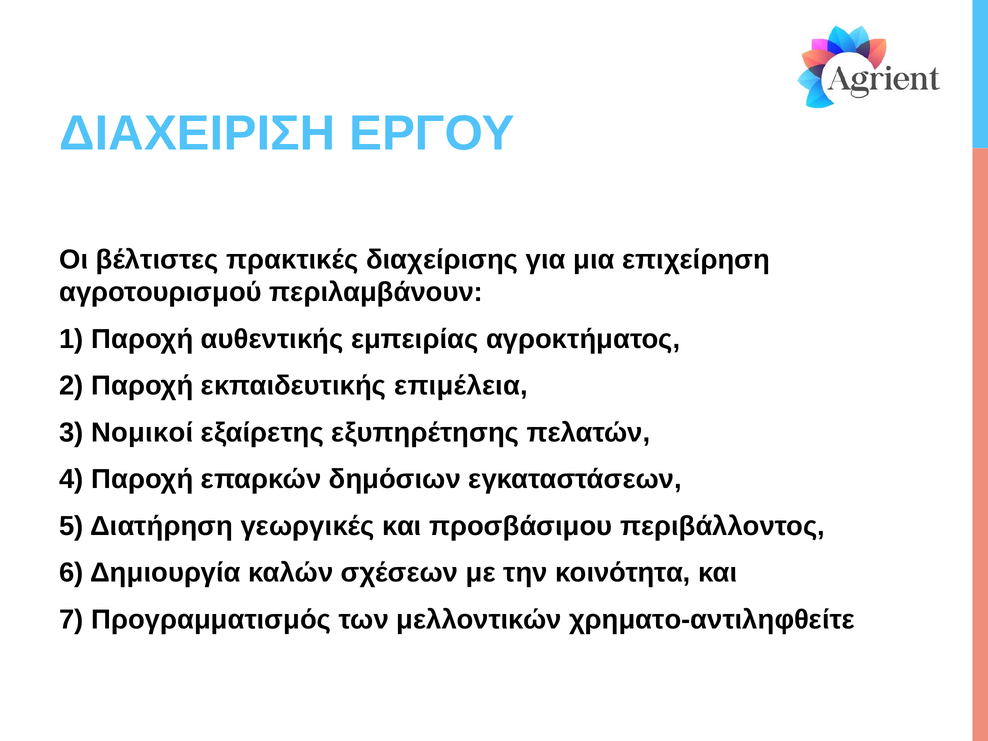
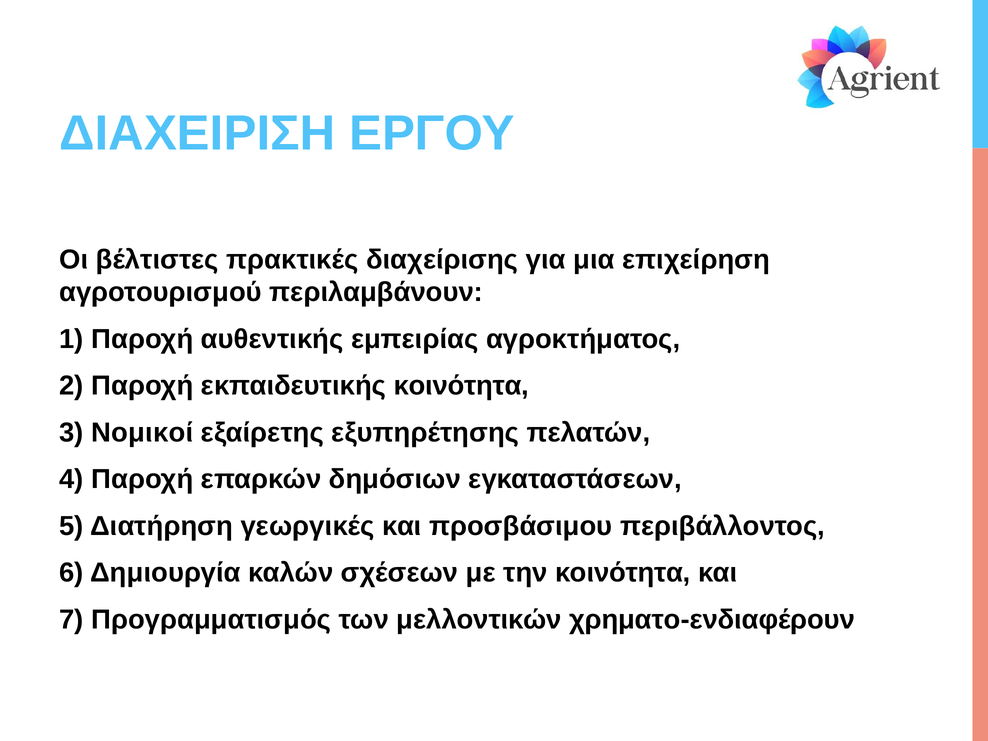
εκπαιδευτικής επιμέλεια: επιμέλεια -> κοινότητα
χρηματο-αντιληφθείτε: χρηματο-αντιληφθείτε -> χρηματο-ενδιαφέρουν
